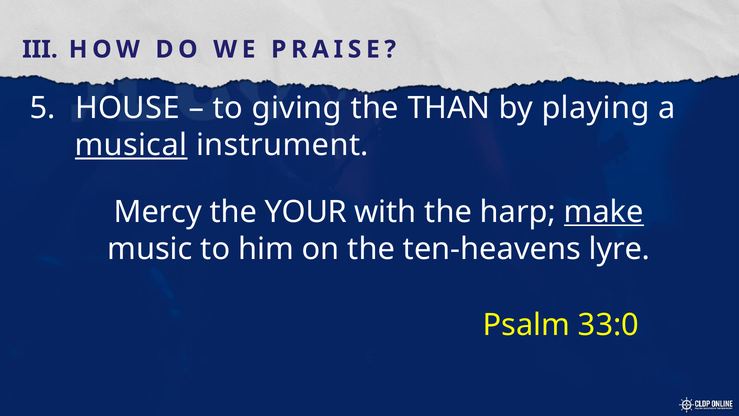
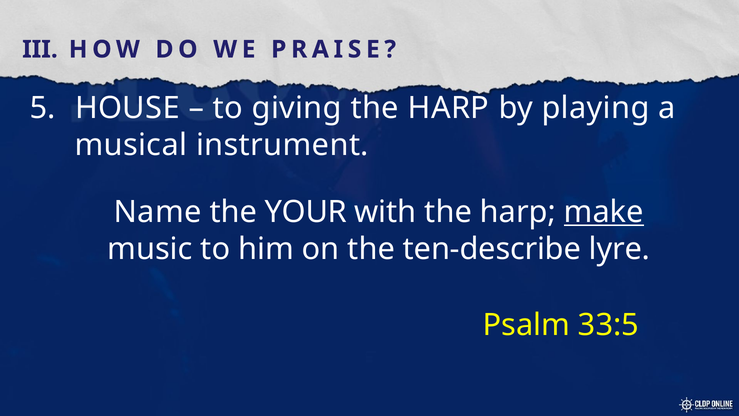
THAN at (449, 108): THAN -> HARP
musical underline: present -> none
Mercy: Mercy -> Name
ten-heavens: ten-heavens -> ten-describe
33:0: 33:0 -> 33:5
